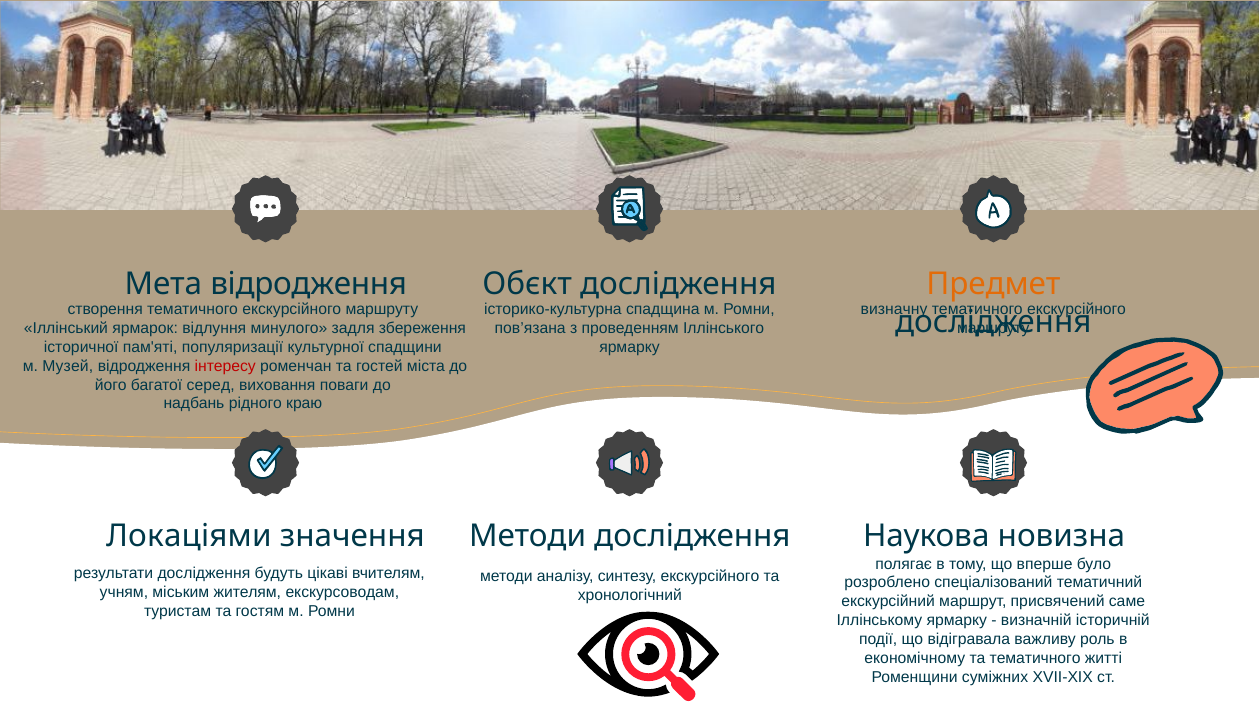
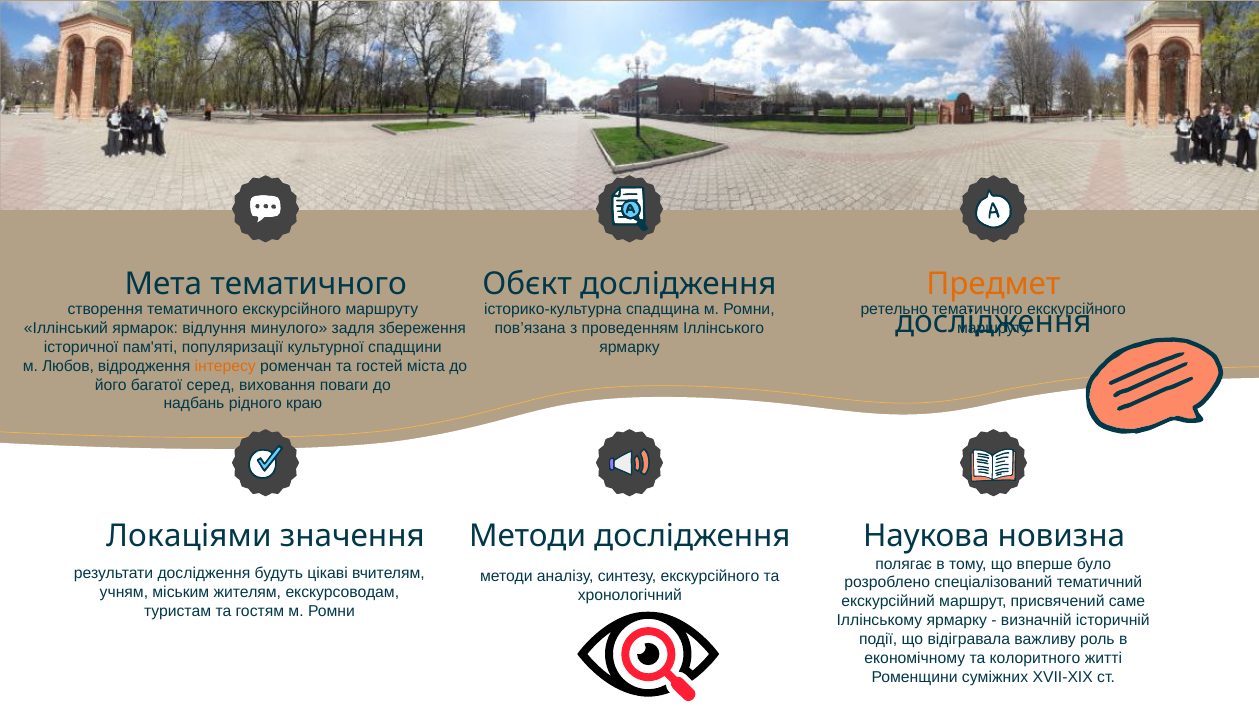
Мета відродження: відродження -> тематичного
визначну: визначну -> ретельно
Музей: Музей -> Любов
інтересу colour: red -> orange
та тематичного: тематичного -> колоритного
